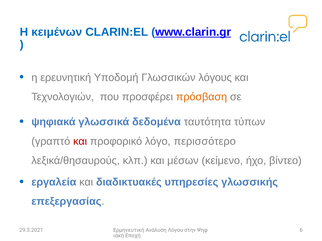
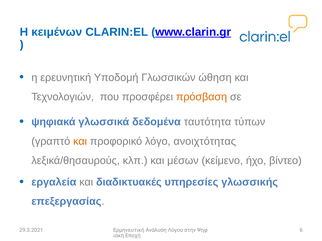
λόγους: λόγους -> ώθηση
και at (80, 142) colour: red -> orange
περισσότερο: περισσότερο -> ανοιχτότητας
